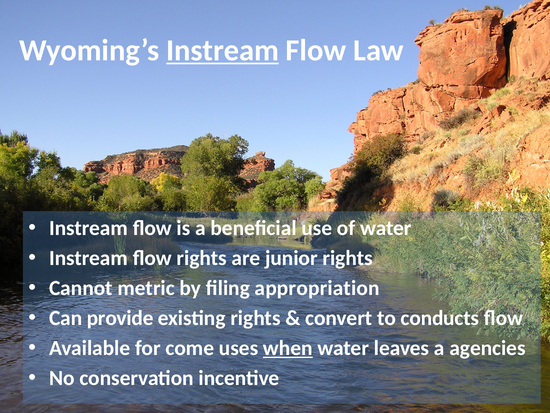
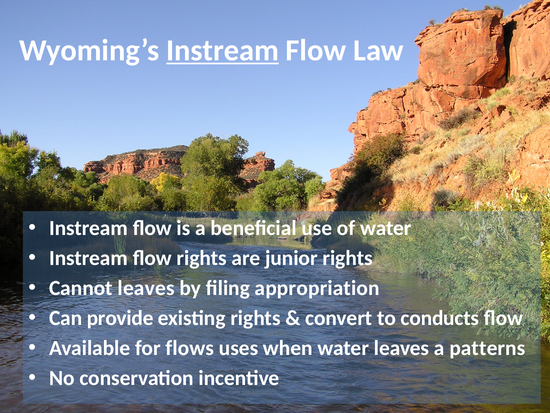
Cannot metric: metric -> leaves
come: come -> flows
when underline: present -> none
agencies: agencies -> patterns
